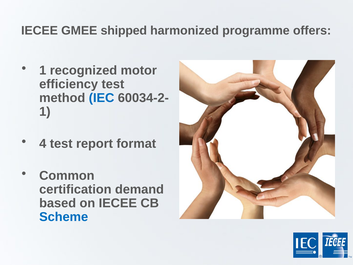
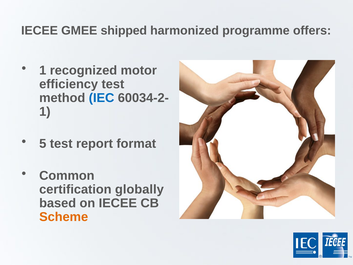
4: 4 -> 5
demand: demand -> globally
Scheme colour: blue -> orange
